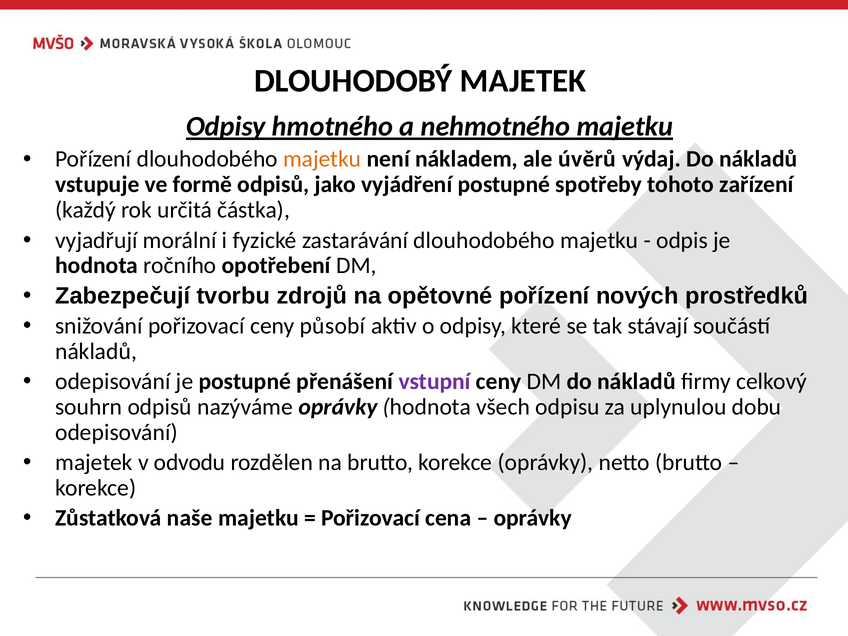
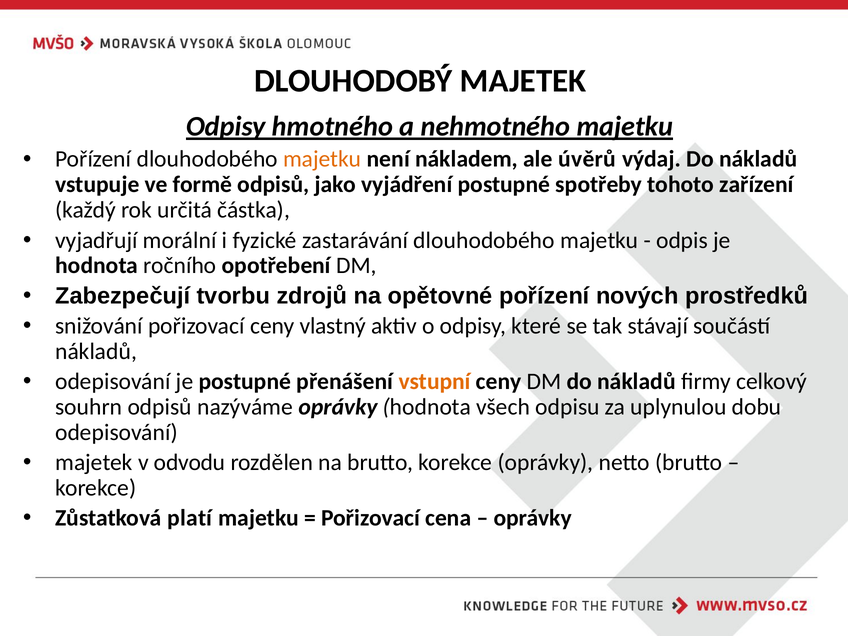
působí: působí -> vlastný
vstupní colour: purple -> orange
naše: naše -> platí
